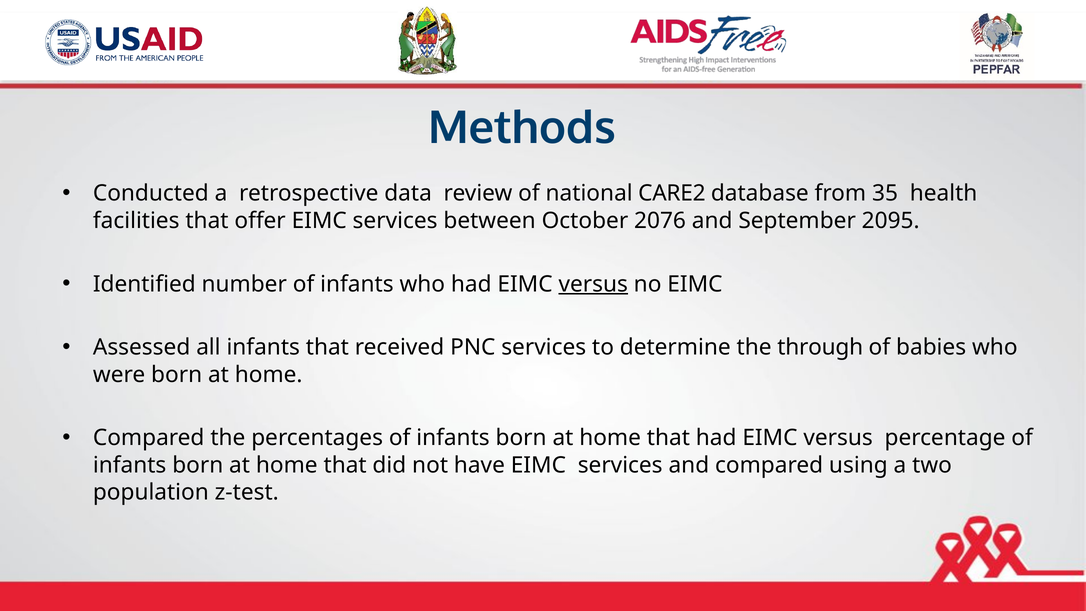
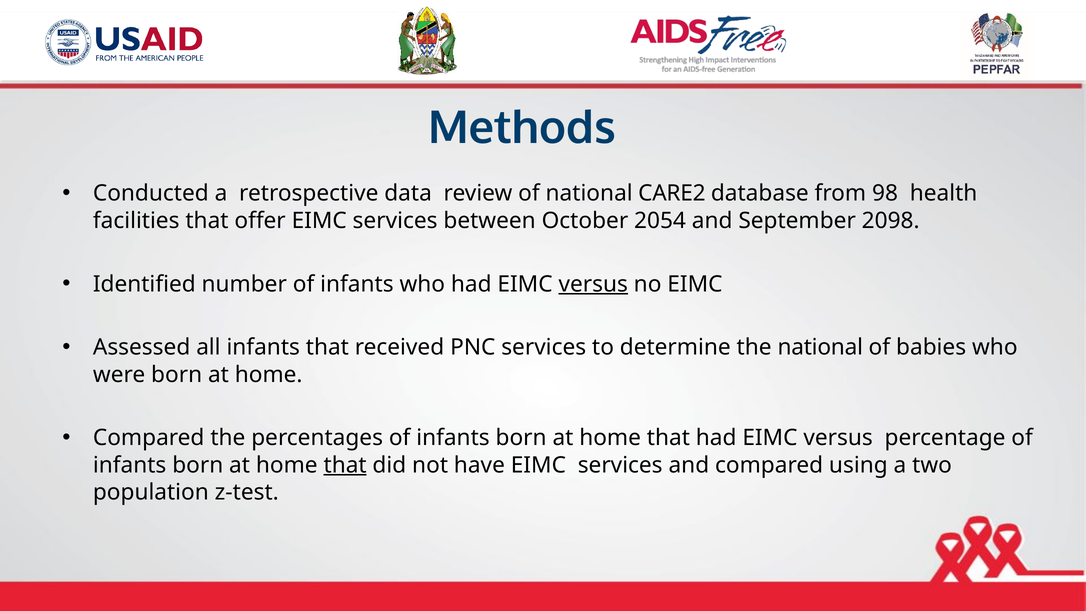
35: 35 -> 98
2076: 2076 -> 2054
2095: 2095 -> 2098
the through: through -> national
that at (345, 465) underline: none -> present
